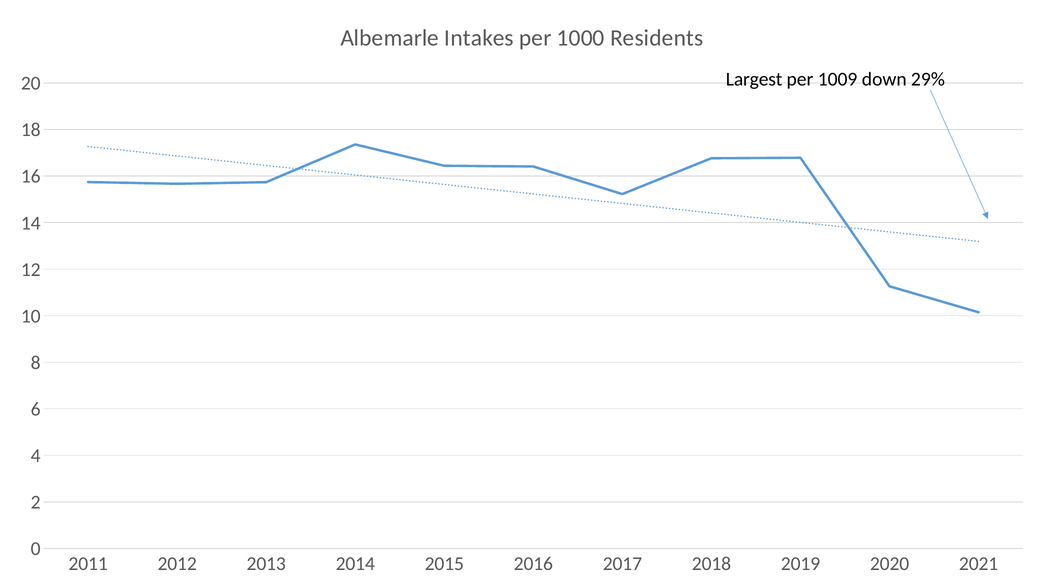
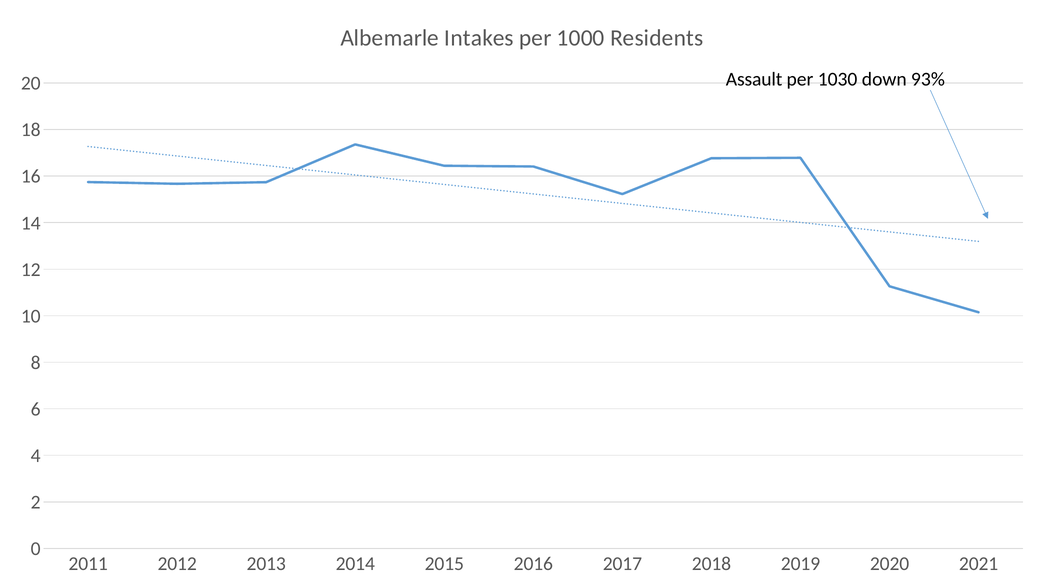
Largest: Largest -> Assault
1009: 1009 -> 1030
29%: 29% -> 93%
